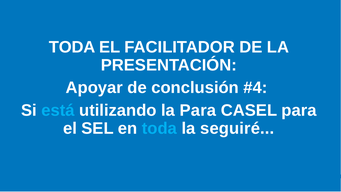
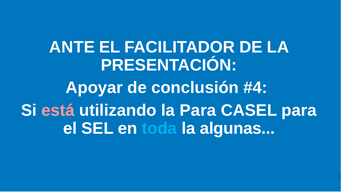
TODA at (72, 47): TODA -> ANTE
está colour: light blue -> pink
seguiré: seguiré -> algunas
